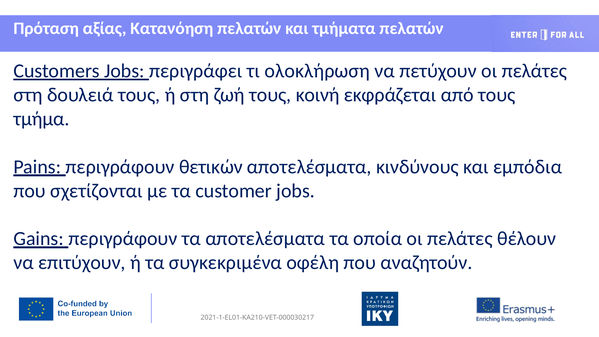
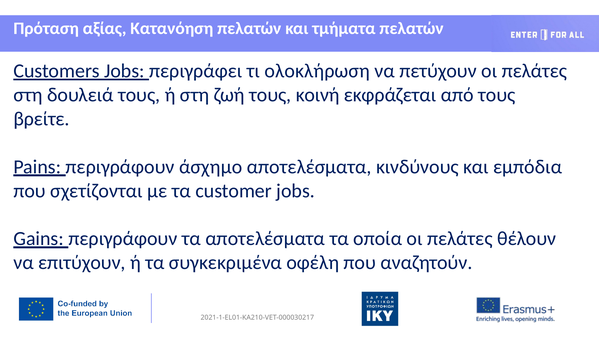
τμήμα: τμήμα -> βρείτε
θετικών: θετικών -> άσχημο
